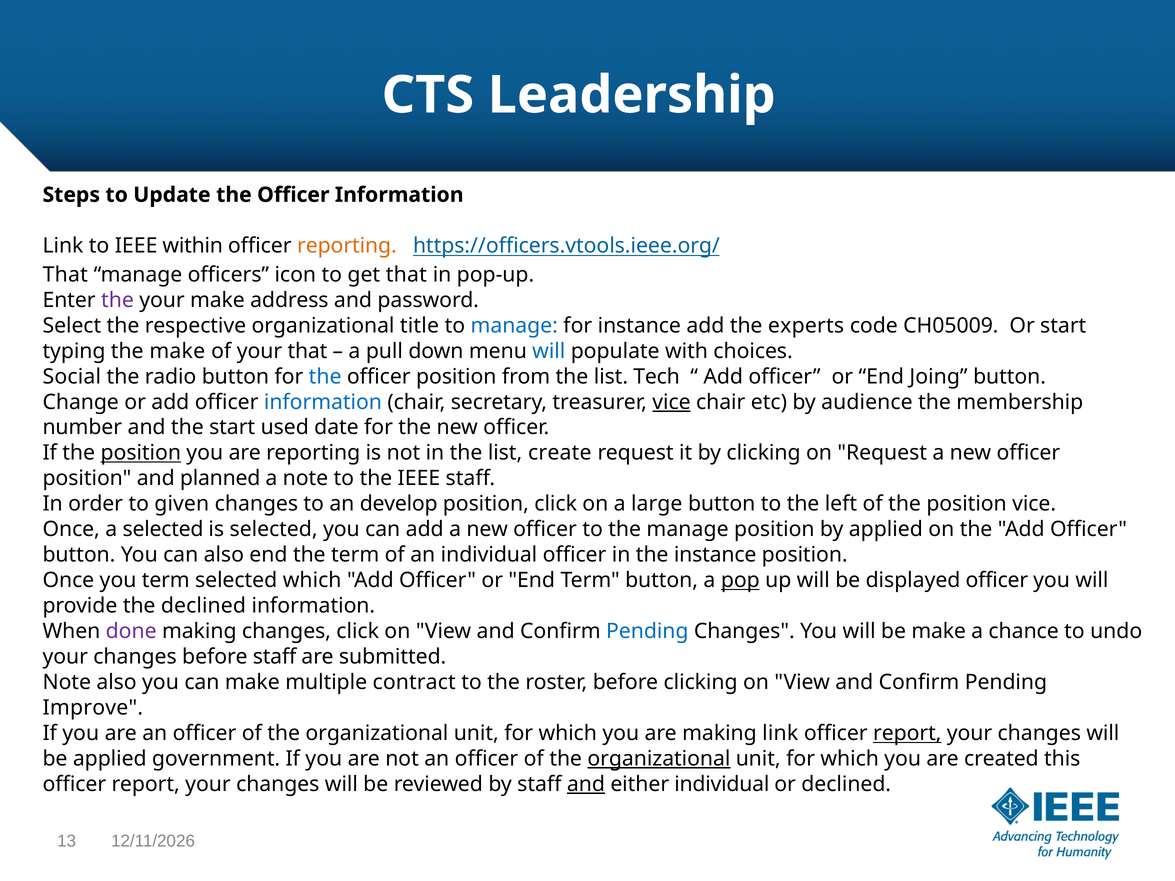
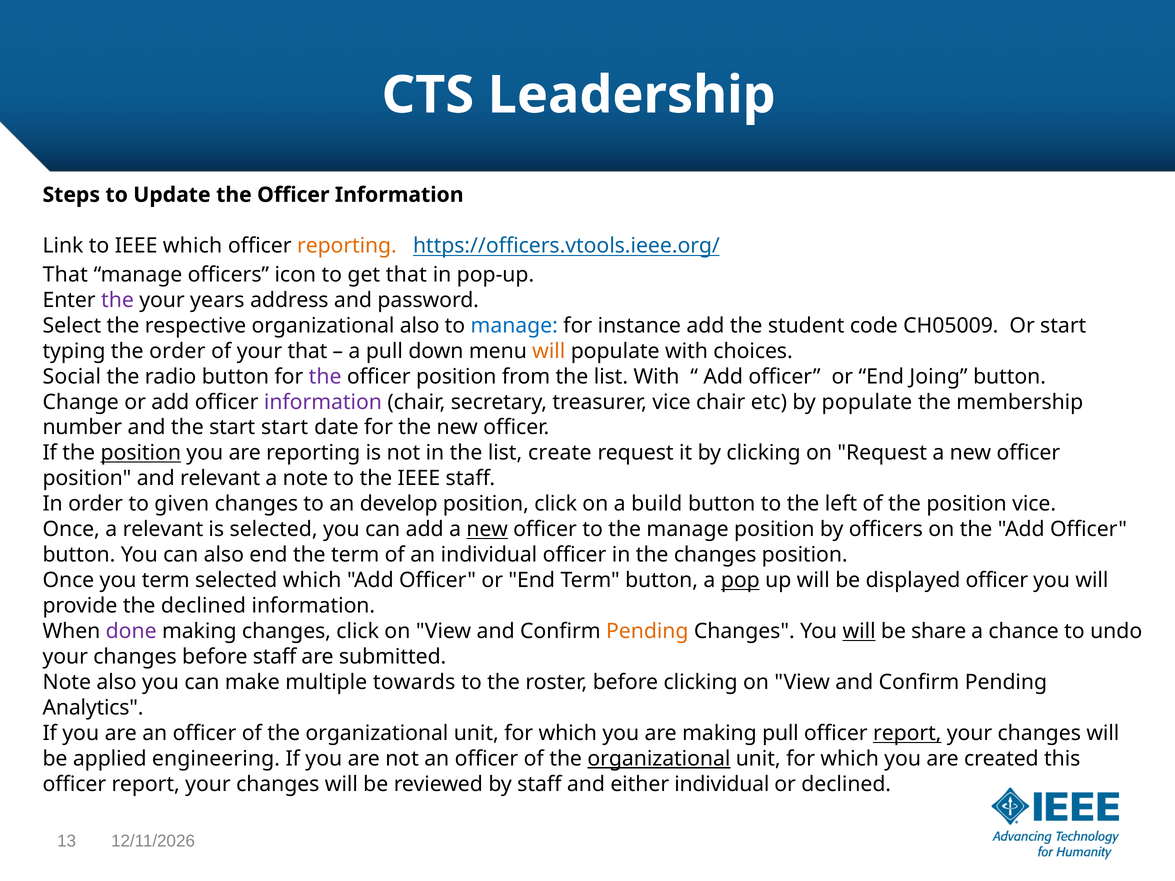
IEEE within: within -> which
your make: make -> years
organizational title: title -> also
experts: experts -> student
the make: make -> order
will at (549, 351) colour: blue -> orange
the at (325, 377) colour: blue -> purple
list Tech: Tech -> With
information at (323, 402) colour: blue -> purple
vice at (672, 402) underline: present -> none
by audience: audience -> populate
start used: used -> start
and planned: planned -> relevant
large: large -> build
a selected: selected -> relevant
new at (487, 530) underline: none -> present
by applied: applied -> officers
the instance: instance -> changes
Pending at (647, 632) colour: blue -> orange
will at (859, 632) underline: none -> present
be make: make -> share
contract: contract -> towards
Improve: Improve -> Analytics
making link: link -> pull
government: government -> engineering
and at (586, 784) underline: present -> none
